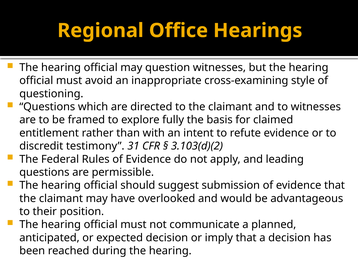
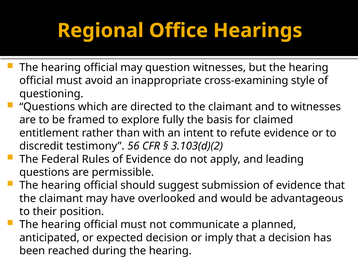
31: 31 -> 56
